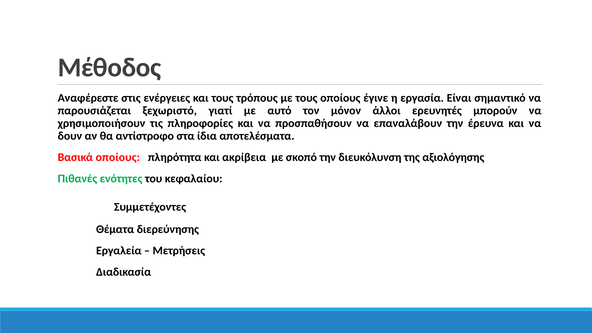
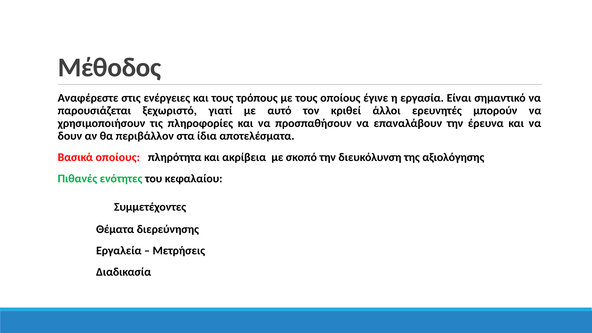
μόνον: μόνον -> κριθεί
αντίστροφο: αντίστροφο -> περιβάλλον
